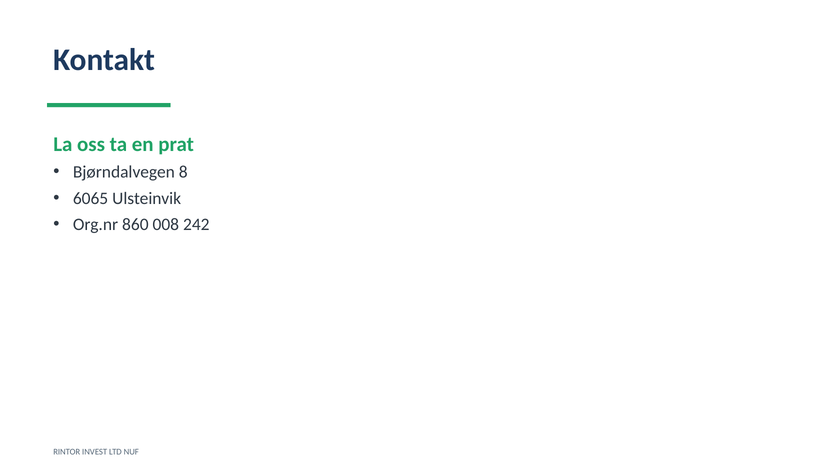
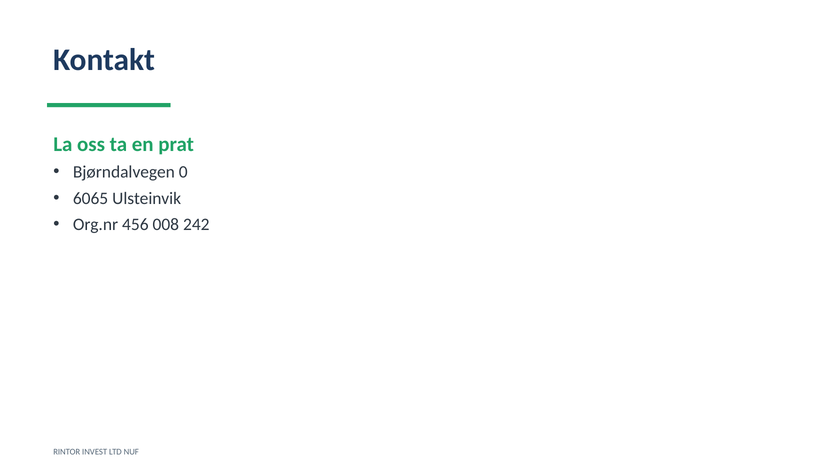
8: 8 -> 0
860: 860 -> 456
